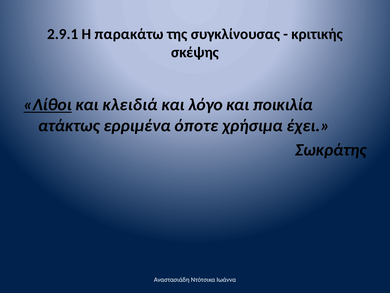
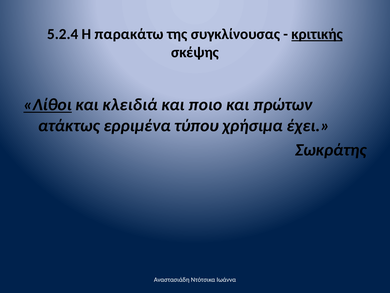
2.9.1: 2.9.1 -> 5.2.4
κριτικής underline: none -> present
λόγο: λόγο -> ποιο
ποικιλία: ποικιλία -> πρώτων
όποτε: όποτε -> τύπου
